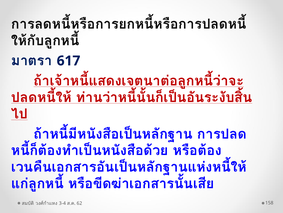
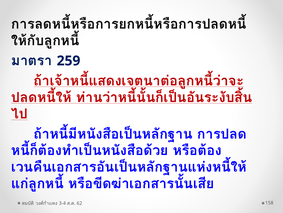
617: 617 -> 259
